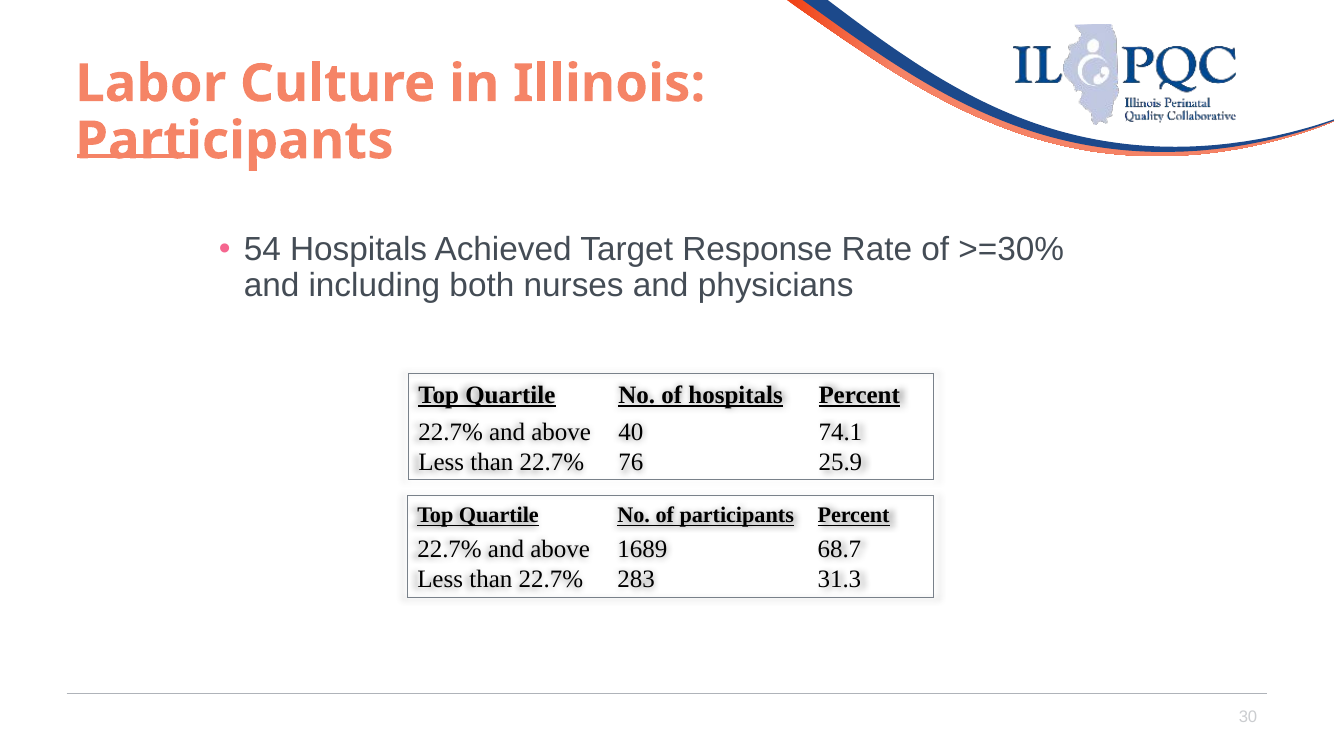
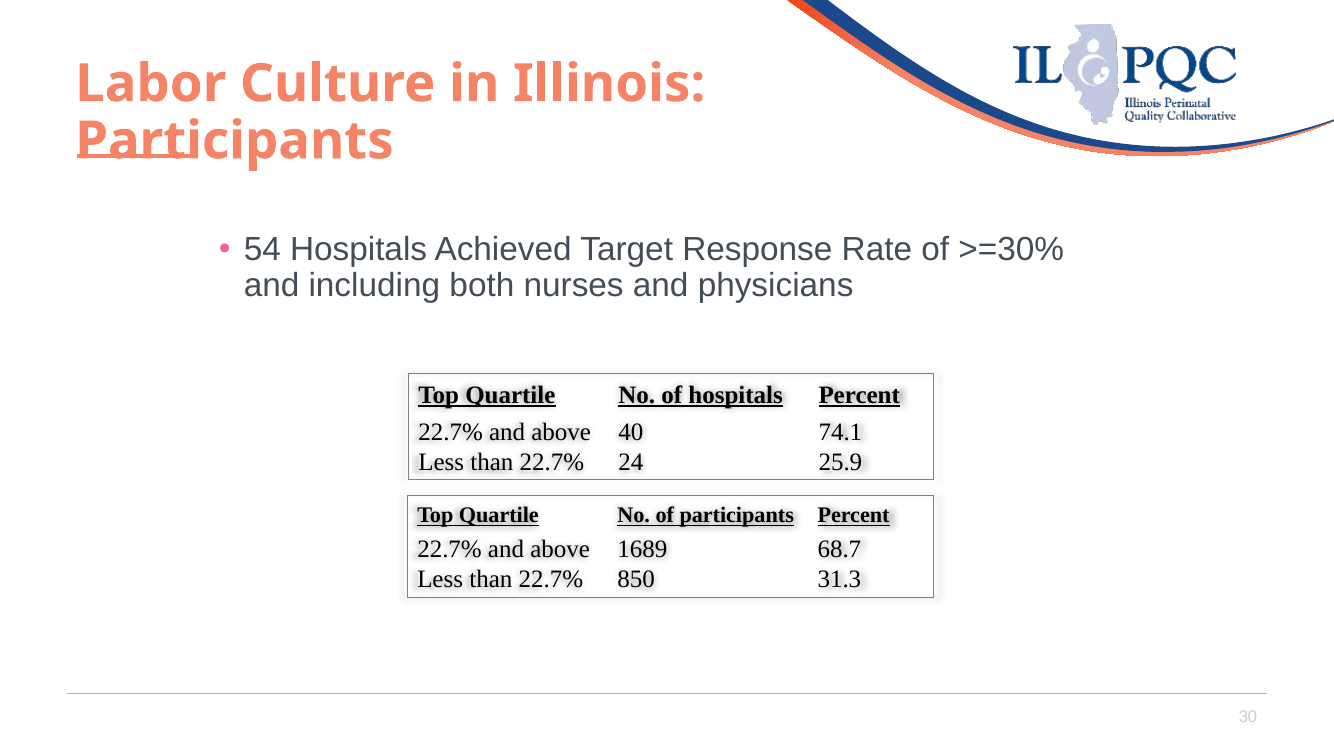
76: 76 -> 24
283: 283 -> 850
